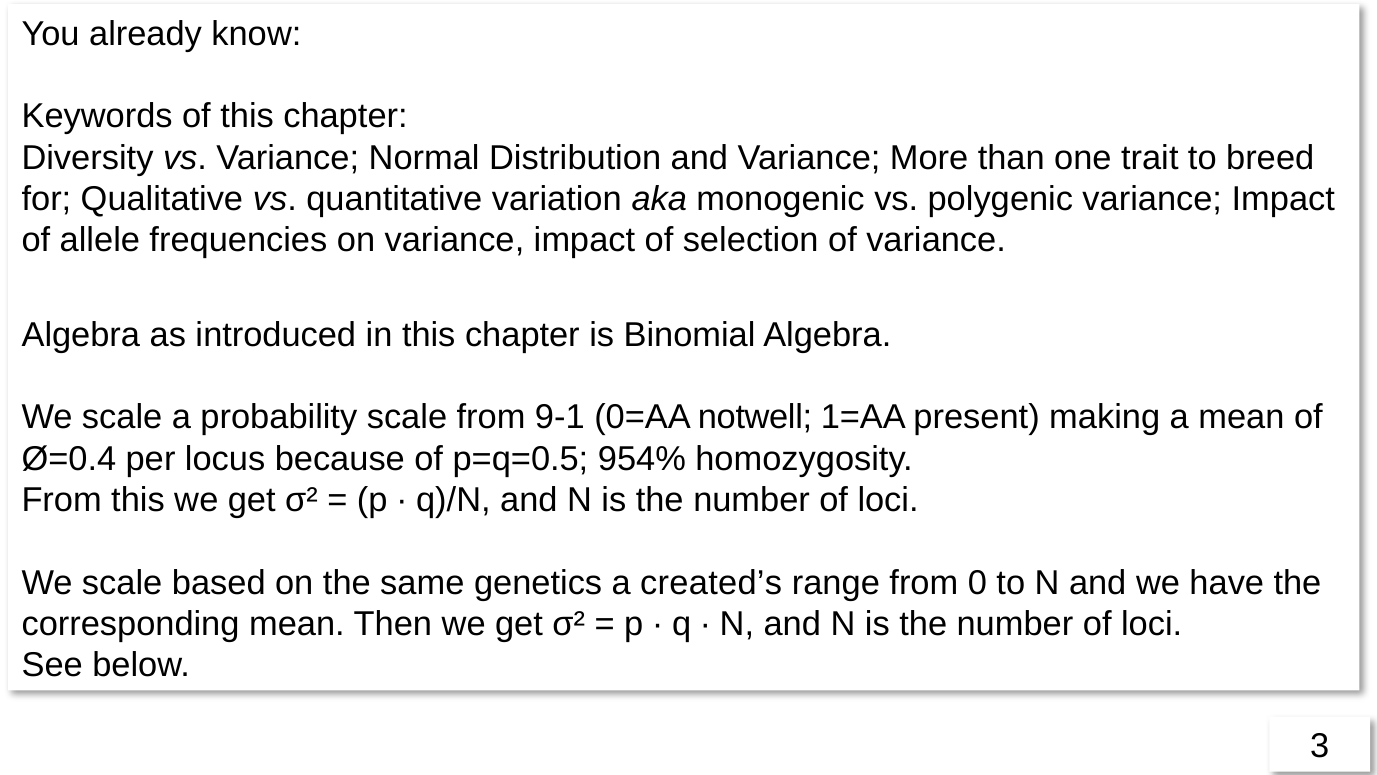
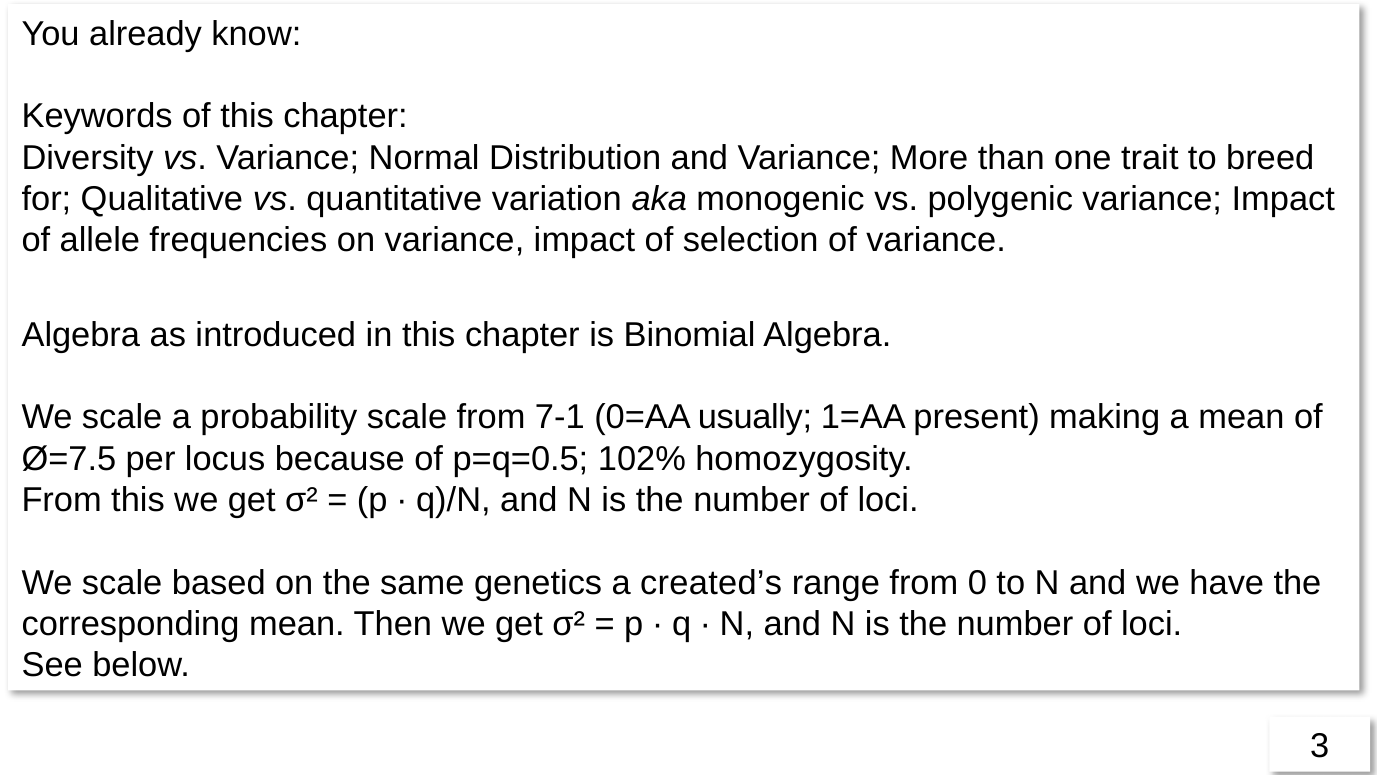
9-1: 9-1 -> 7-1
notwell: notwell -> usually
Ø=0.4: Ø=0.4 -> Ø=7.5
954%: 954% -> 102%
